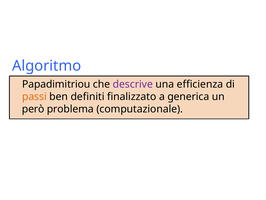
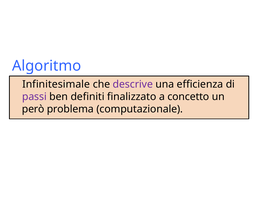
Papadimitriou: Papadimitriou -> Infinitesimale
passi colour: orange -> purple
generica: generica -> concetto
